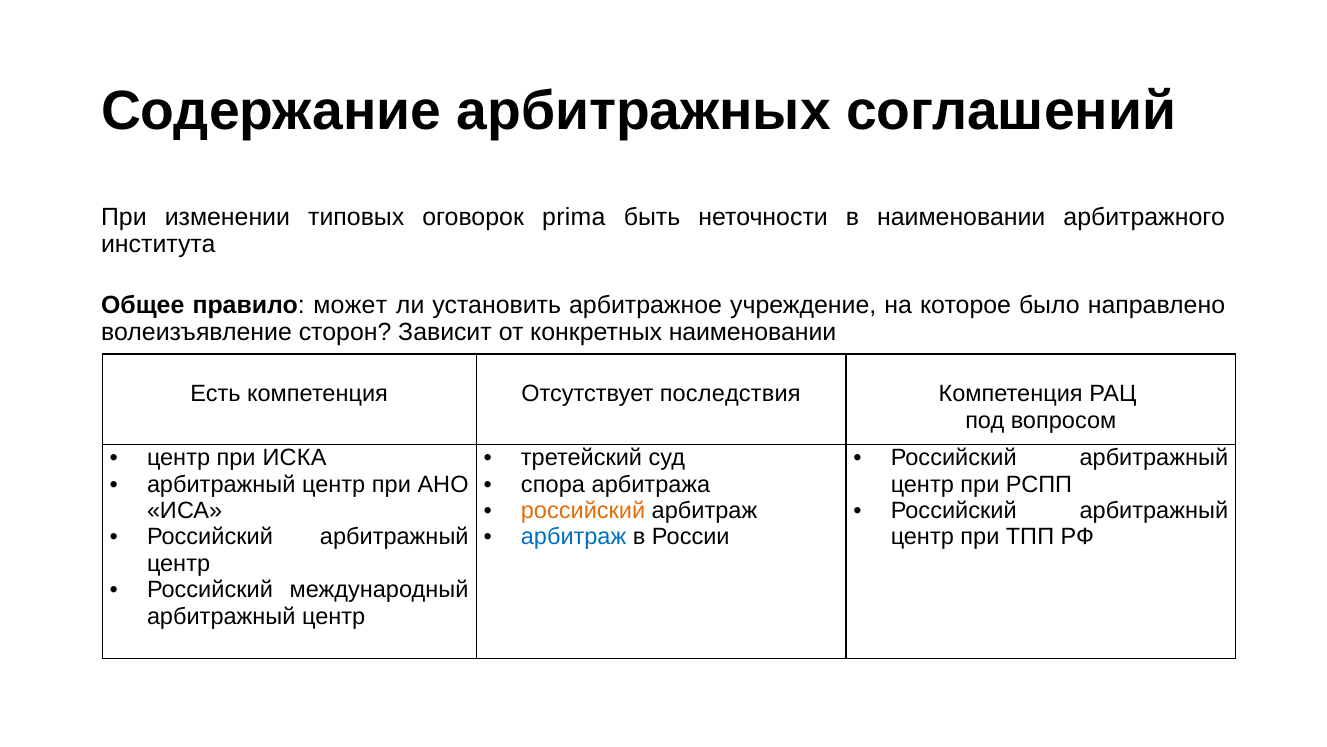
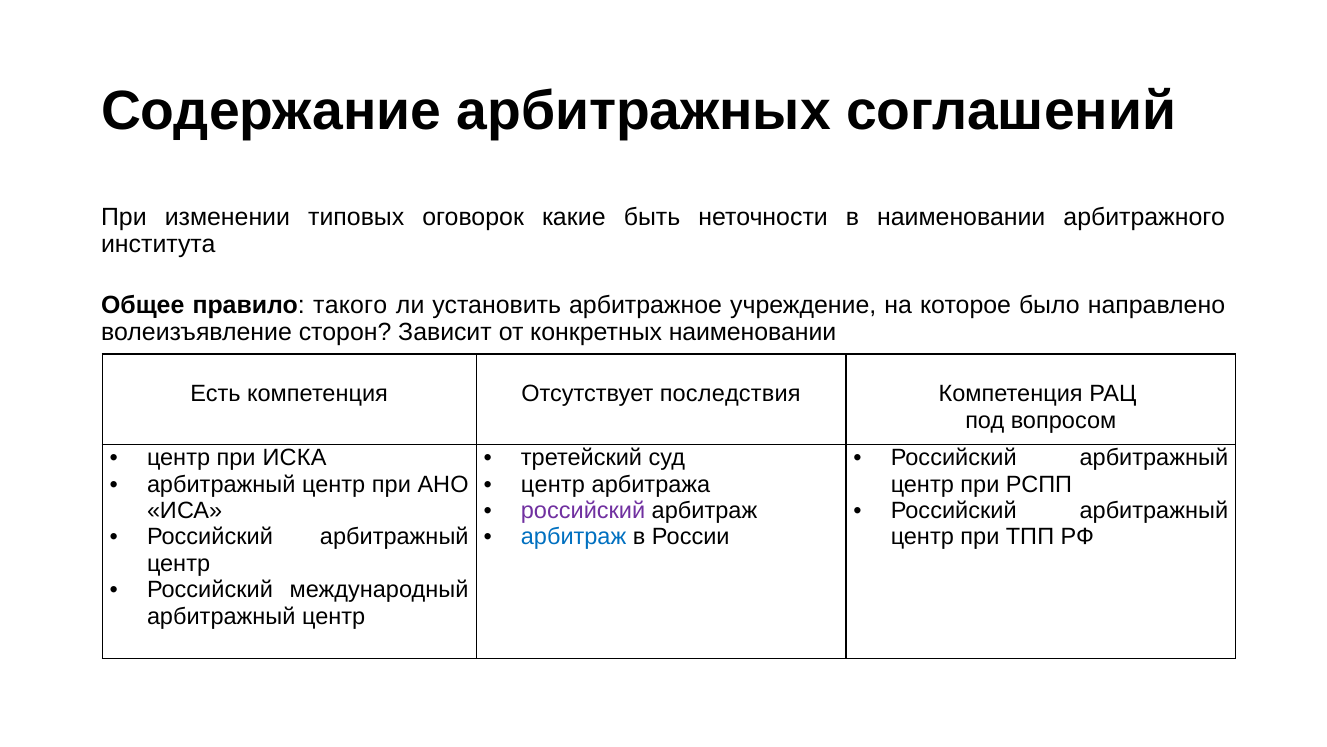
prima: prima -> какие
может: может -> такого
спора at (553, 484): спора -> центр
российский at (583, 510) colour: orange -> purple
